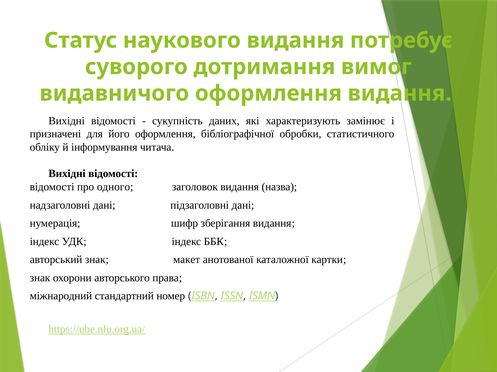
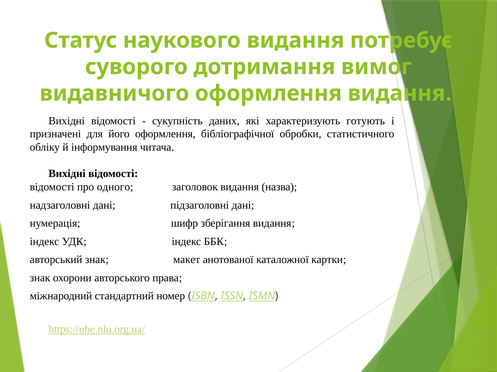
замінює: замінює -> готують
